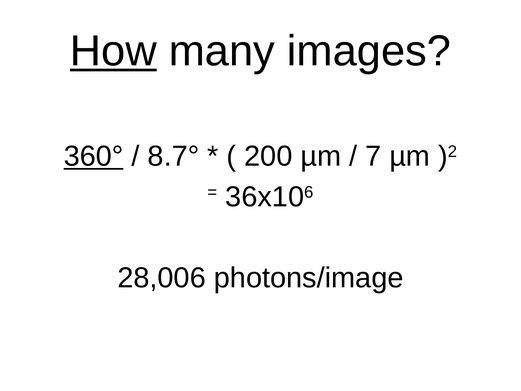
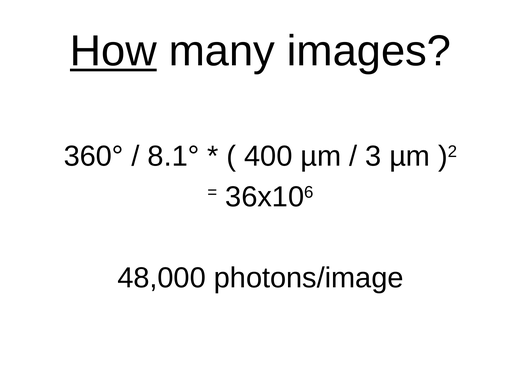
360° underline: present -> none
8.7°: 8.7° -> 8.1°
200: 200 -> 400
7: 7 -> 3
28,006: 28,006 -> 48,000
